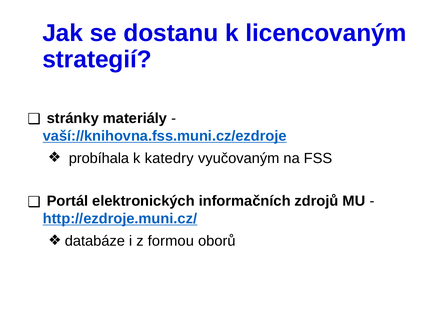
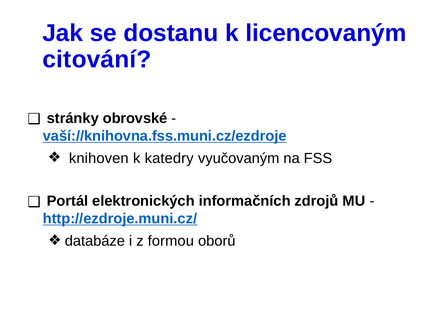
strategií: strategií -> citování
materiály: materiály -> obrovské
probíhala: probíhala -> knihoven
